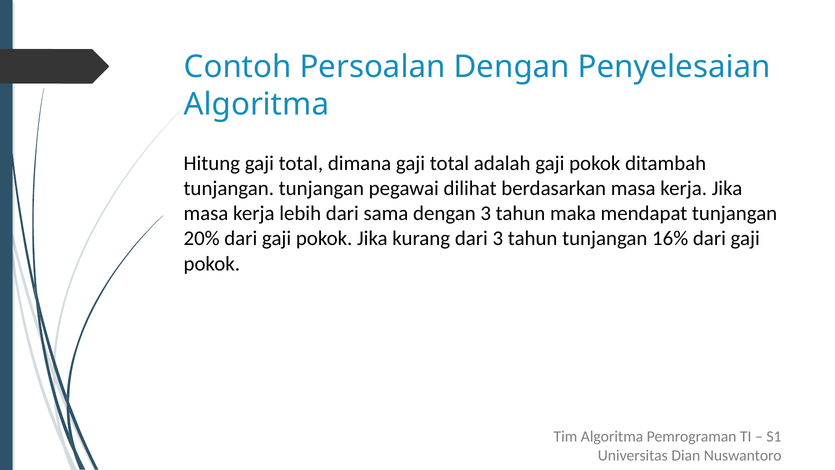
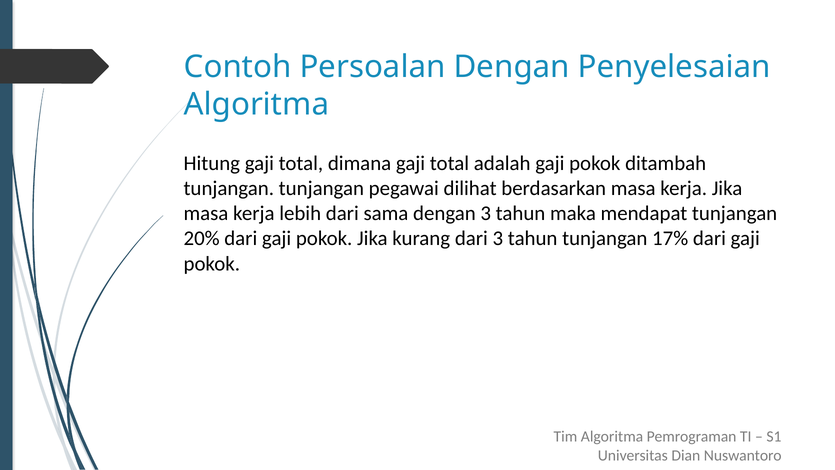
16%: 16% -> 17%
